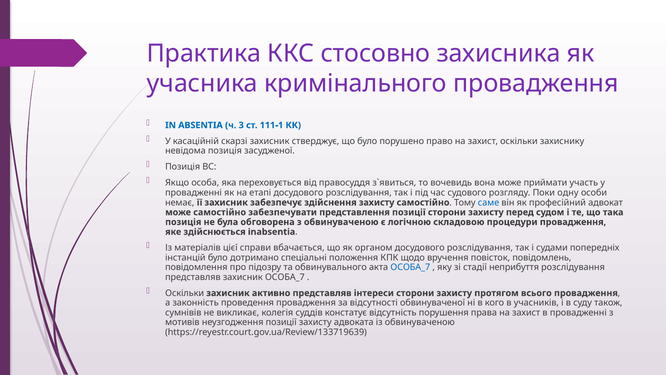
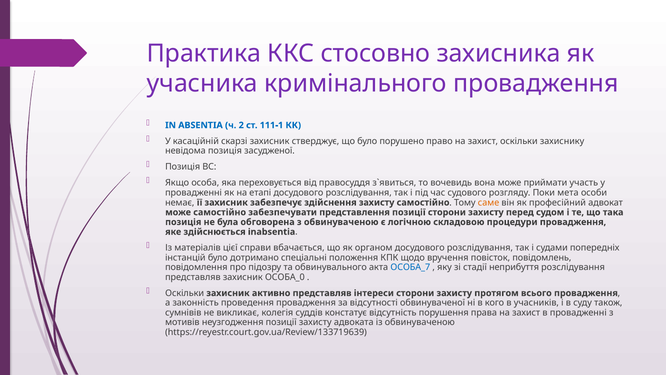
3: 3 -> 2
одну: одну -> мета
саме colour: blue -> orange
захисник ОСОБА_7: ОСОБА_7 -> ОСОБА_0
